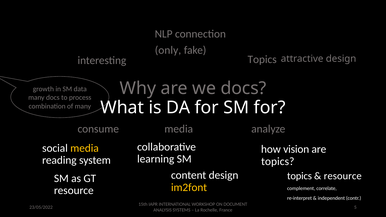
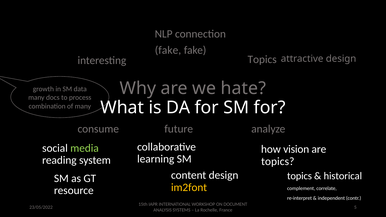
only at (168, 50): only -> fake
we docs: docs -> hate
consume media: media -> future
media at (85, 148) colour: yellow -> light green
resource at (343, 176): resource -> historical
